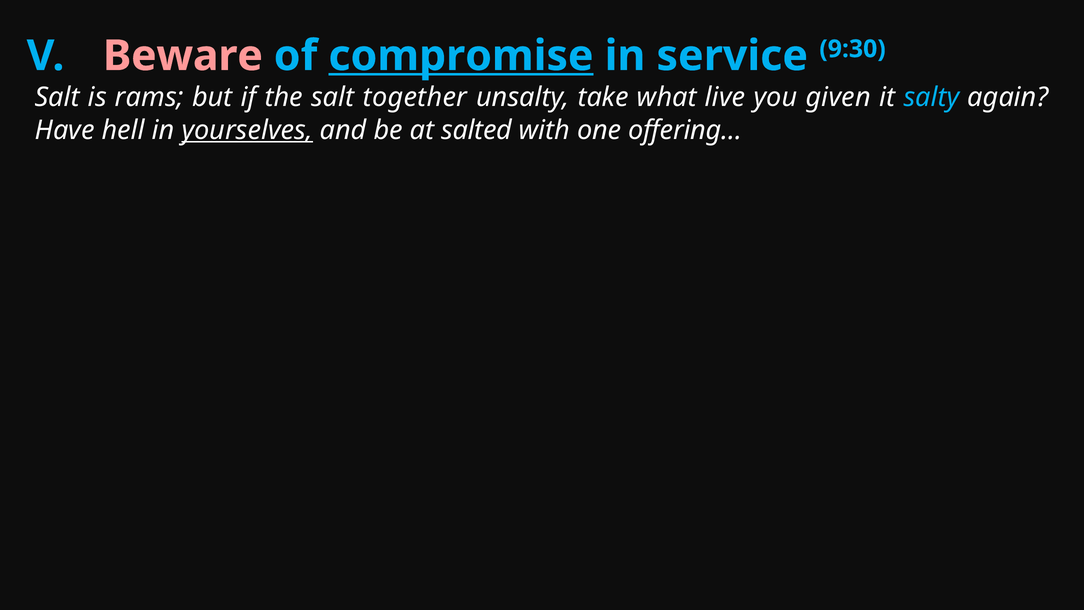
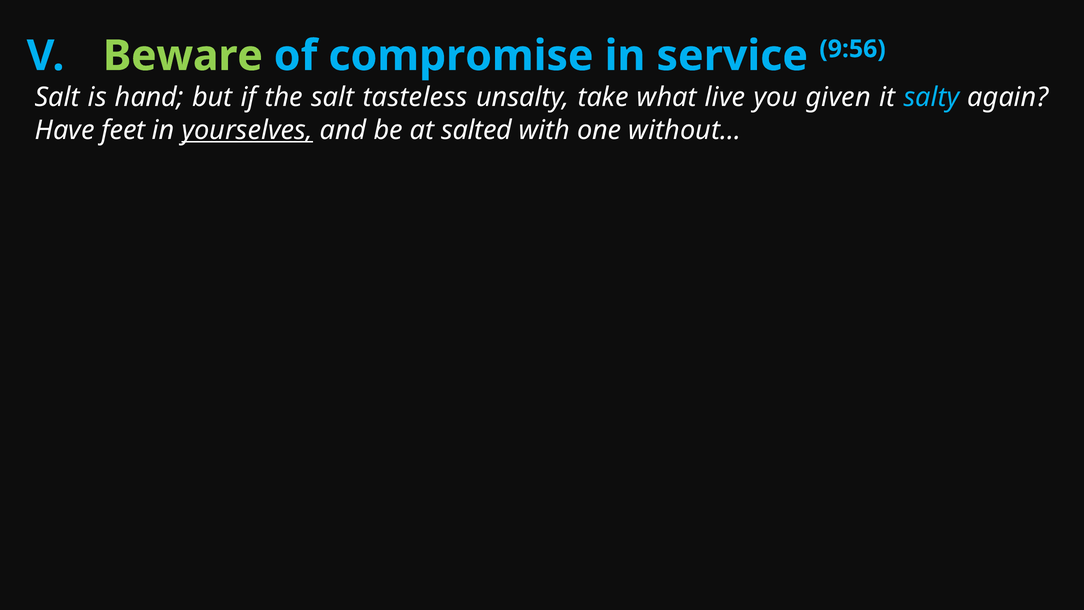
Beware colour: pink -> light green
compromise underline: present -> none
9:30: 9:30 -> 9:56
rams: rams -> hand
together: together -> tasteless
hell: hell -> feet
offering…: offering… -> without…
